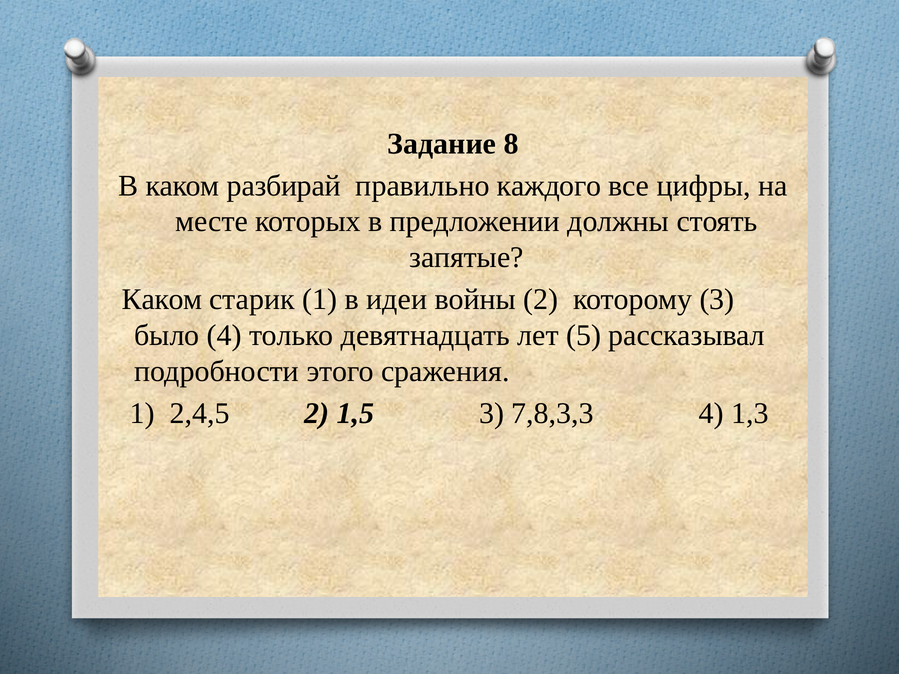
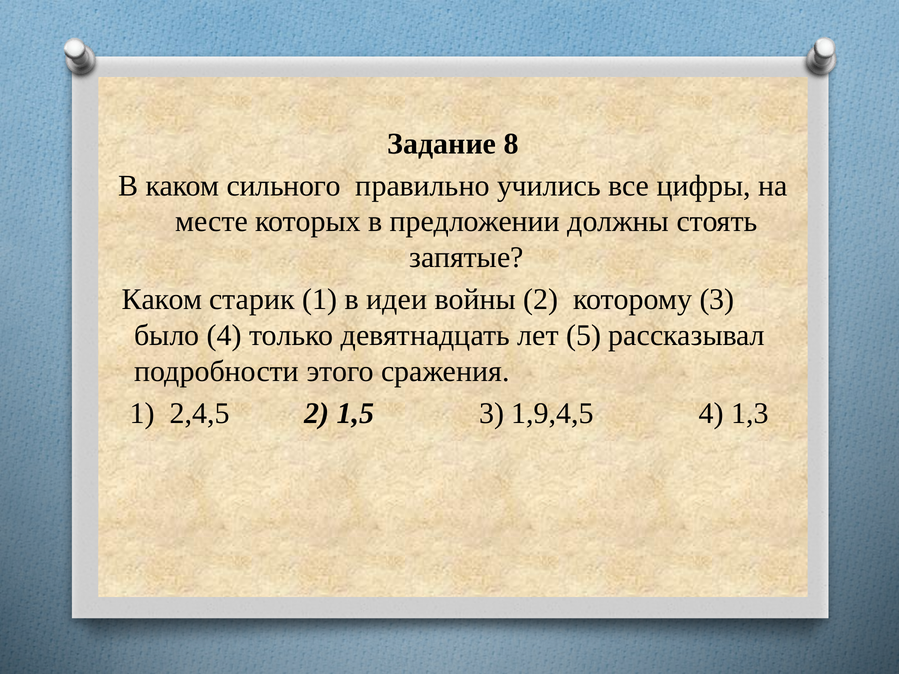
разбирай: разбирай -> сильного
каждого: каждого -> учились
7,8,3,3: 7,8,3,3 -> 1,9,4,5
